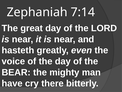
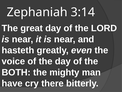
7:14: 7:14 -> 3:14
BEAR: BEAR -> BOTH
